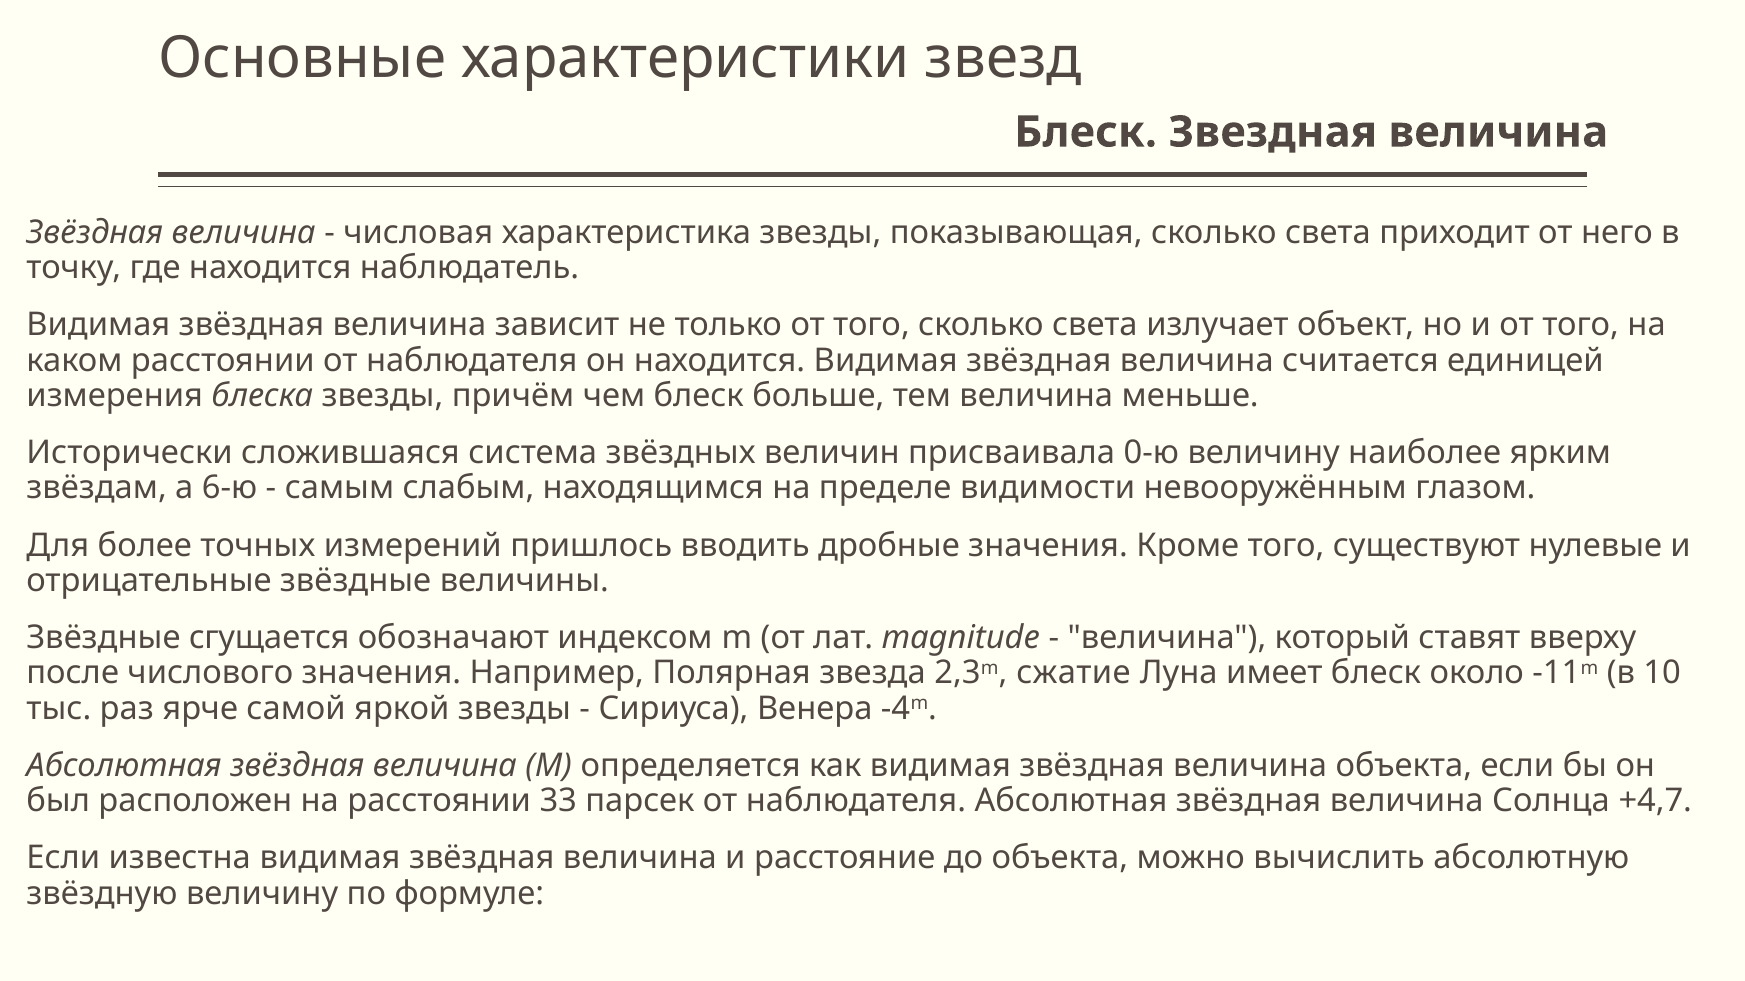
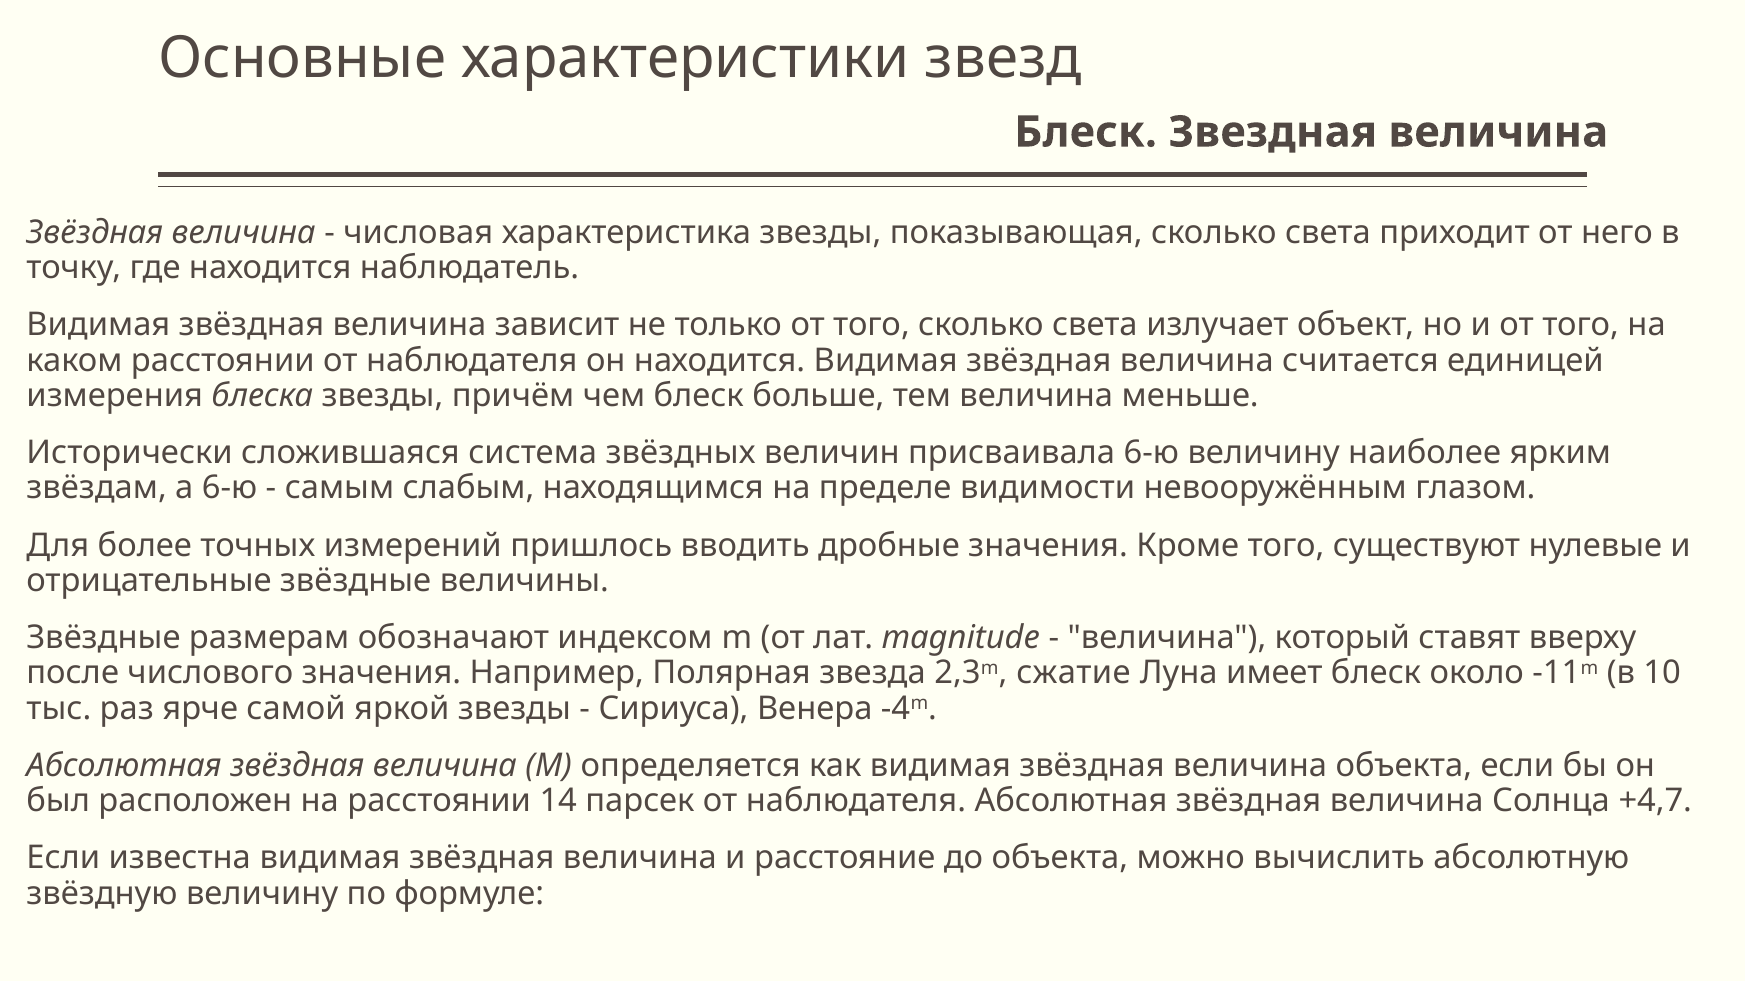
присваивала 0-ю: 0-ю -> 6-ю
cгущaeтcя: cгущaeтcя -> размерам
33: 33 -> 14
